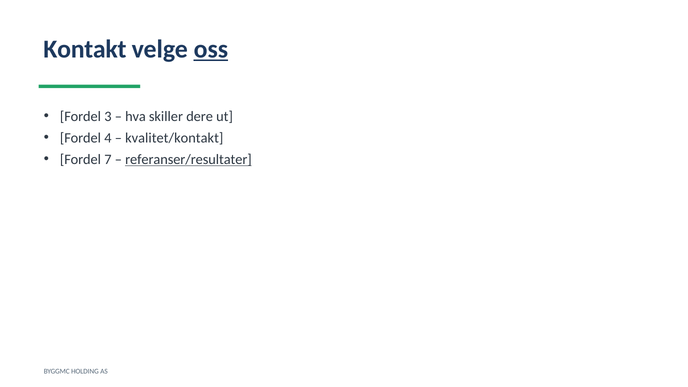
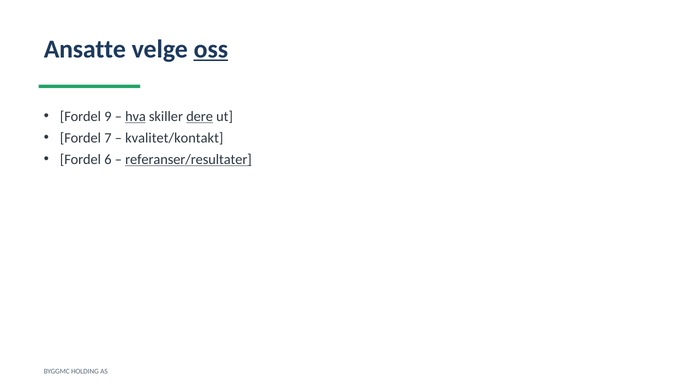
Kontakt: Kontakt -> Ansatte
3: 3 -> 9
hva underline: none -> present
dere underline: none -> present
4: 4 -> 7
7: 7 -> 6
